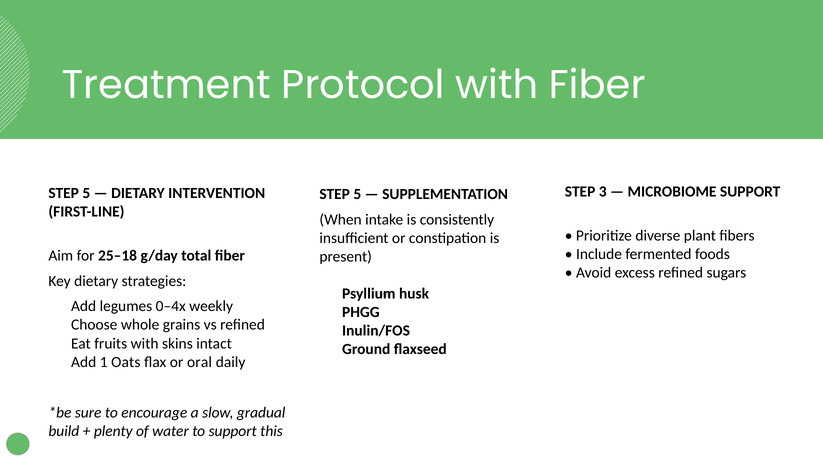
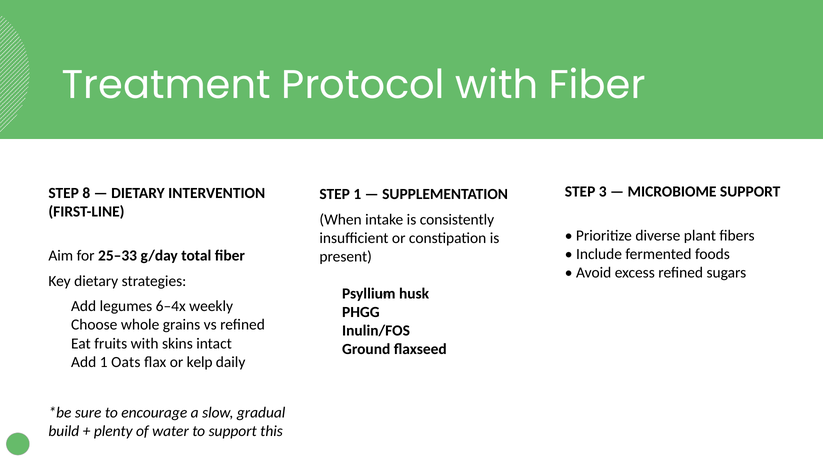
5 at (86, 193): 5 -> 8
5 at (357, 194): 5 -> 1
25–18: 25–18 -> 25–33
0–4x: 0–4x -> 6–4x
oral: oral -> kelp
